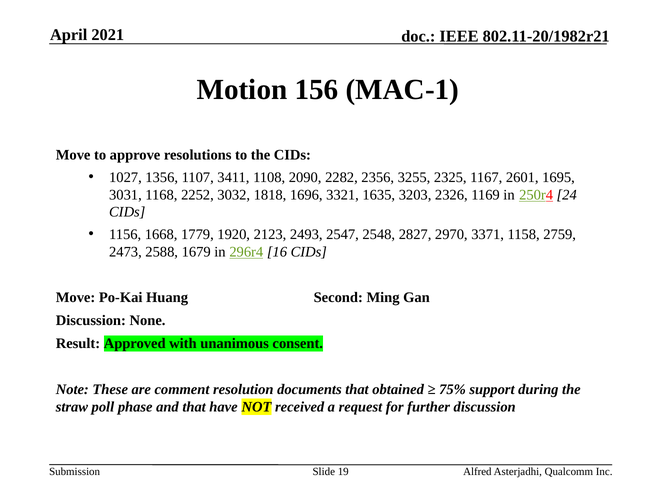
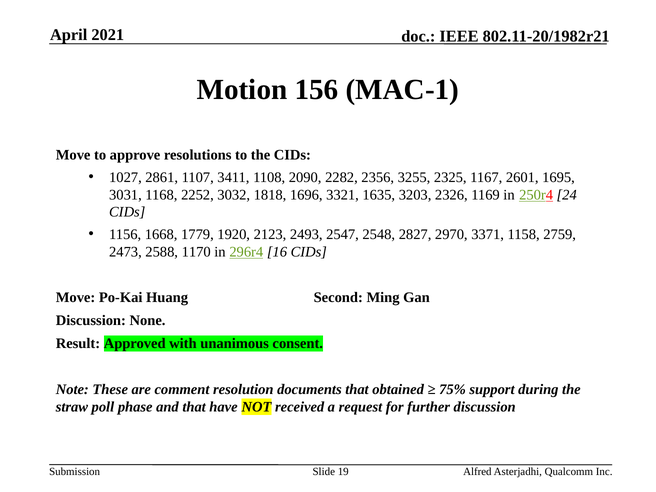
1356: 1356 -> 2861
1679: 1679 -> 1170
